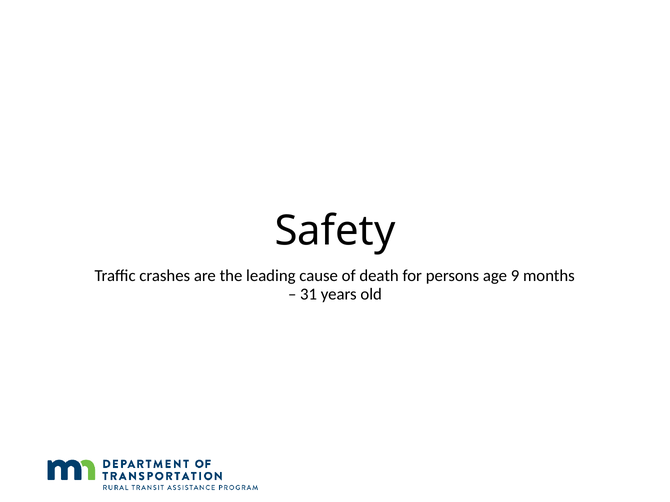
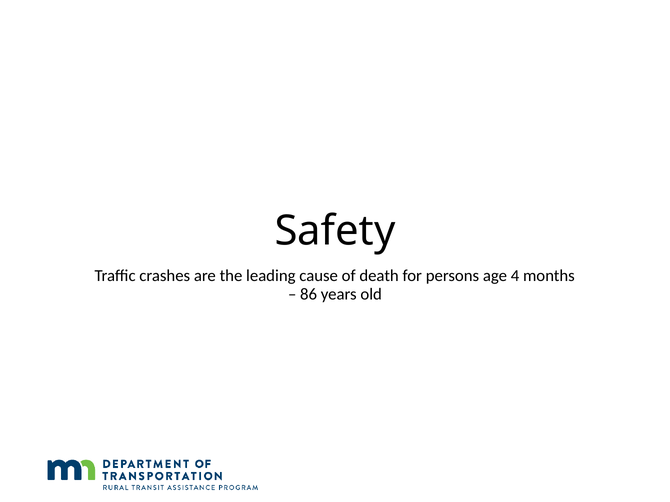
9: 9 -> 4
31: 31 -> 86
